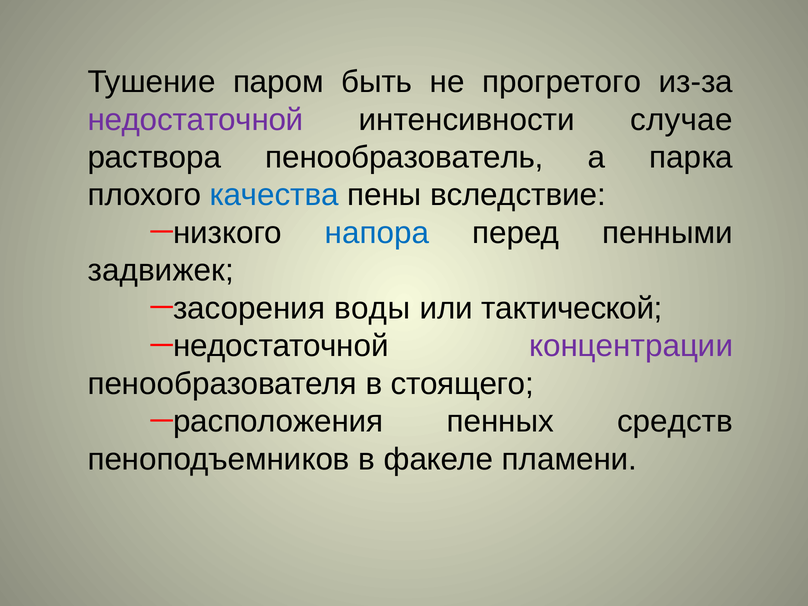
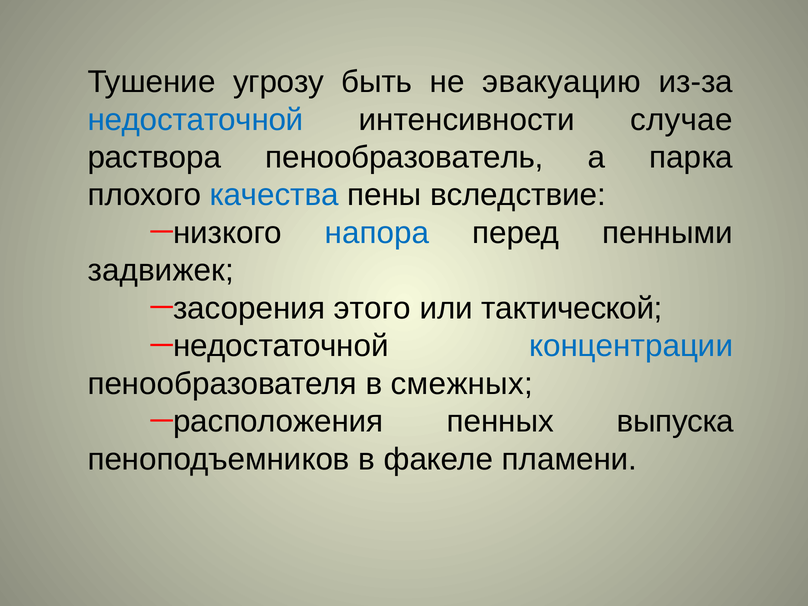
паром: паром -> угрозу
прогретого: прогретого -> эвакуацию
недостаточной colour: purple -> blue
воды: воды -> этого
концентрации colour: purple -> blue
стоящего: стоящего -> смежных
средств: средств -> выпуска
